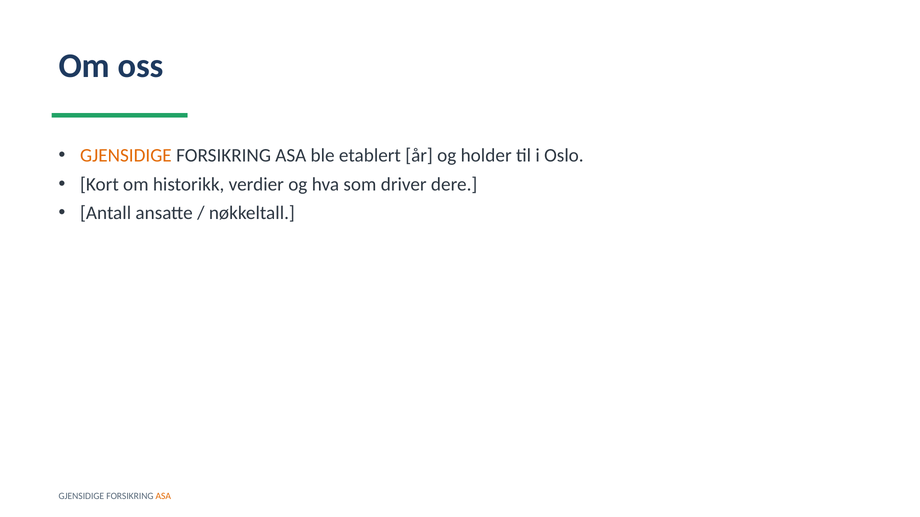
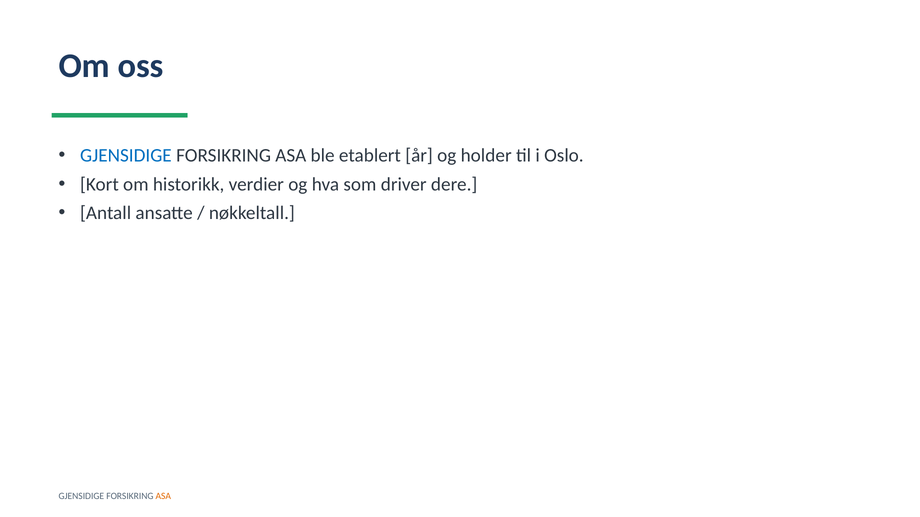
GJENSIDIGE at (126, 156) colour: orange -> blue
